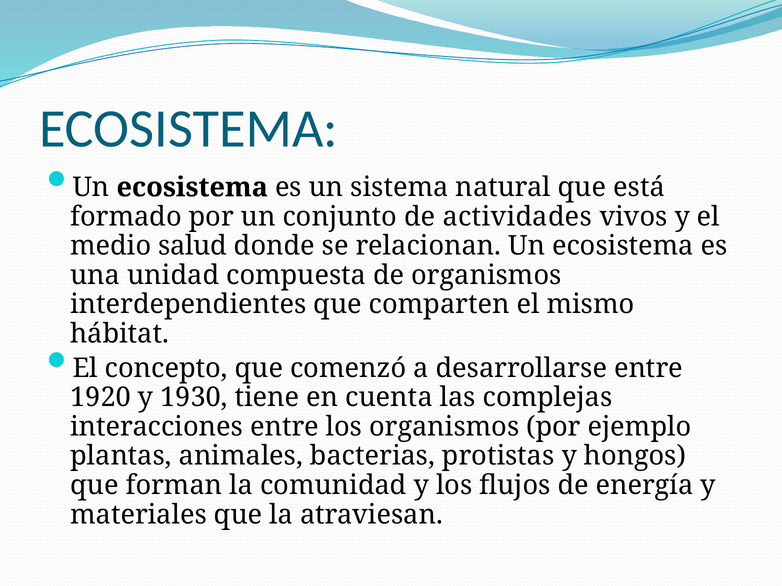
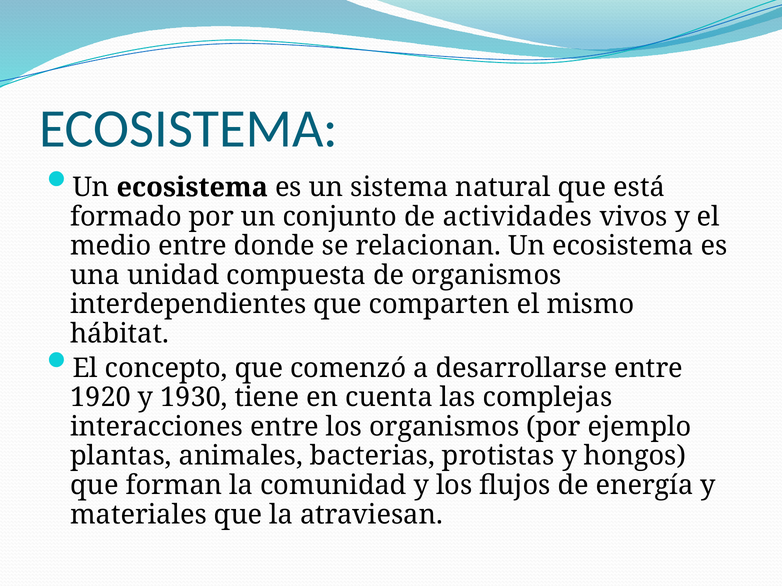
medio salud: salud -> entre
